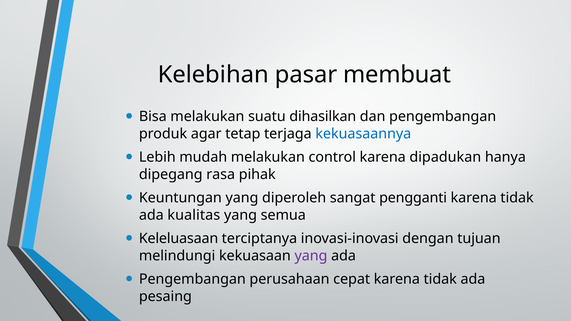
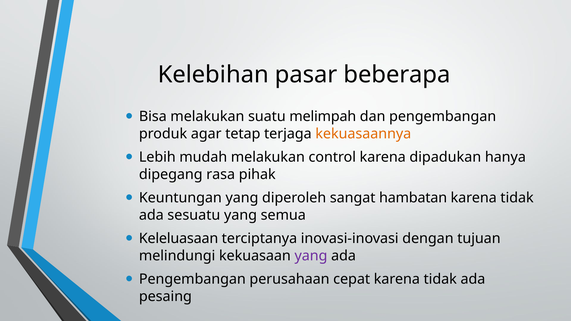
membuat: membuat -> beberapa
dihasilkan: dihasilkan -> melimpah
kekuasaannya colour: blue -> orange
pengganti: pengganti -> hambatan
kualitas: kualitas -> sesuatu
